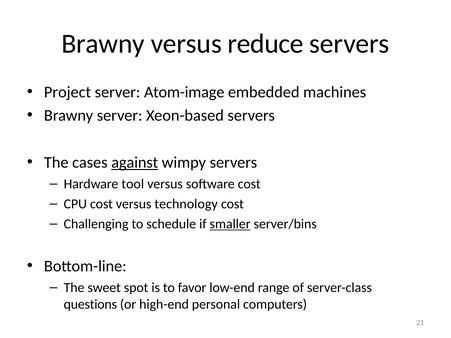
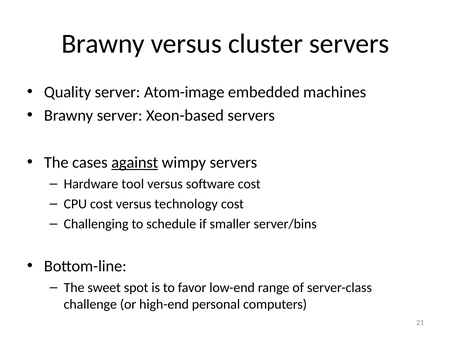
reduce: reduce -> cluster
Project: Project -> Quality
smaller underline: present -> none
questions: questions -> challenge
